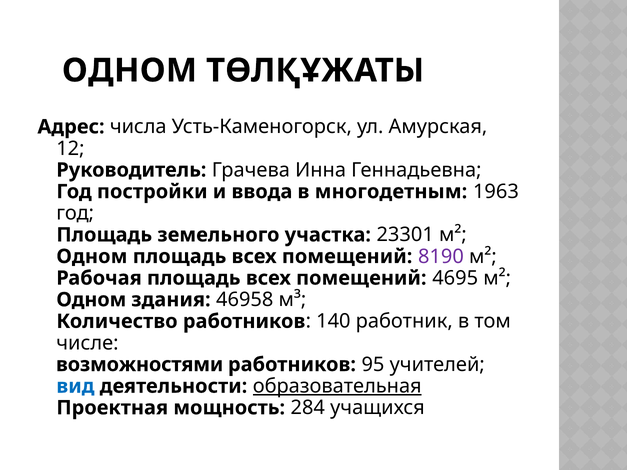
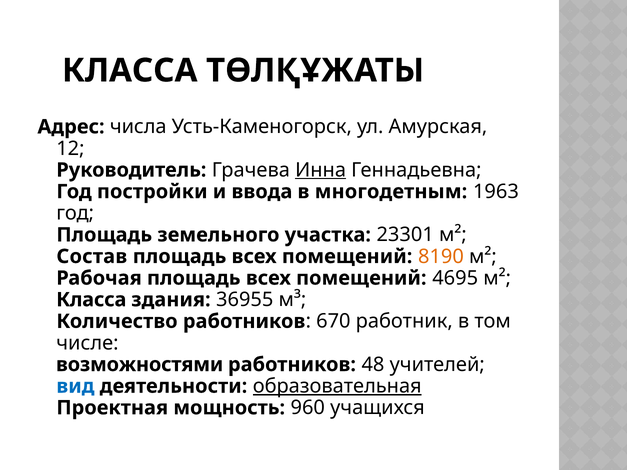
ОДНОМ at (130, 71): ОДНОМ -> КЛАССА
Инна underline: none -> present
Одном at (92, 257): Одном -> Состав
8190 colour: purple -> orange
Одном at (91, 300): Одном -> Класса
46958: 46958 -> 36955
140: 140 -> 670
95: 95 -> 48
284: 284 -> 960
